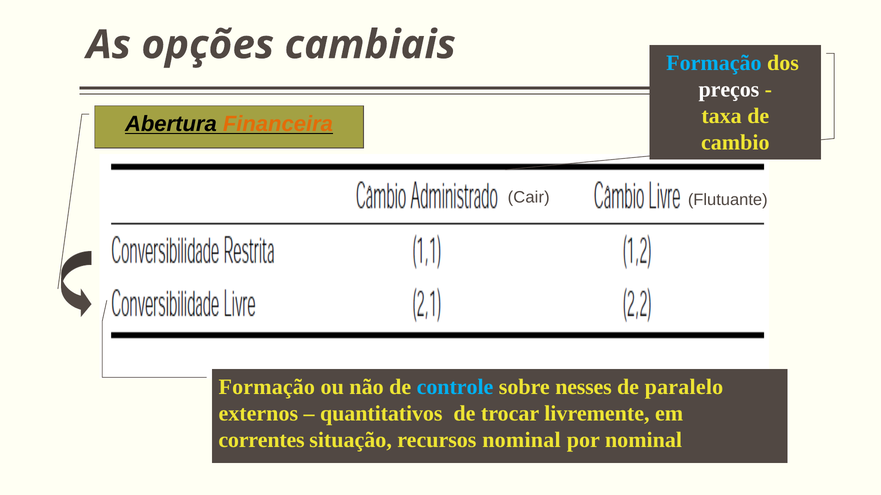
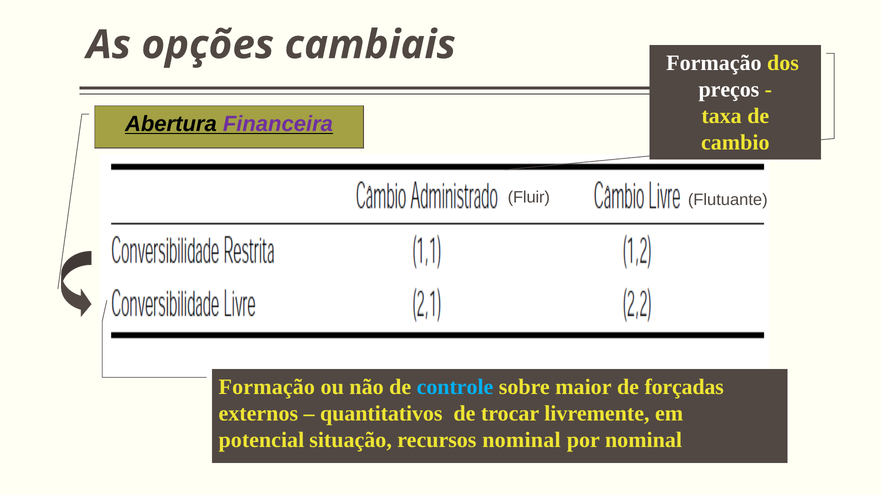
Formação at (714, 63) colour: light blue -> white
Financeira colour: orange -> purple
Cair: Cair -> Fluir
nesses: nesses -> maior
paralelo: paralelo -> forçadas
correntes: correntes -> potencial
